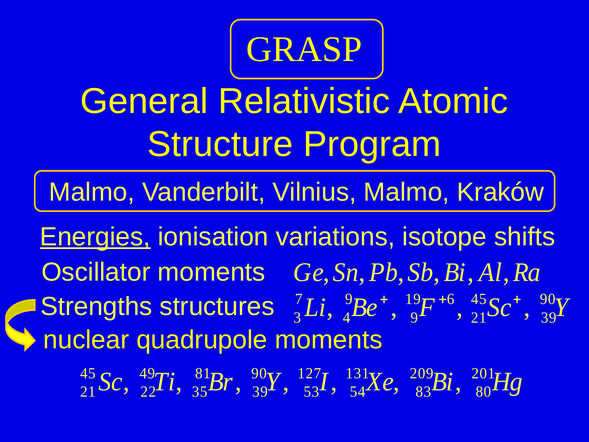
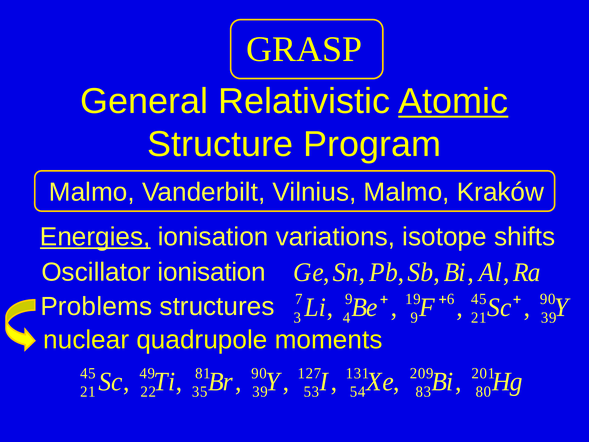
Atomic underline: none -> present
Oscillator moments: moments -> ionisation
Strengths: Strengths -> Problems
